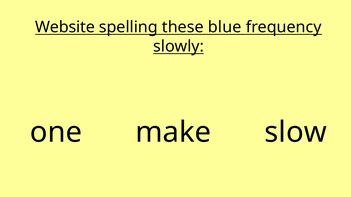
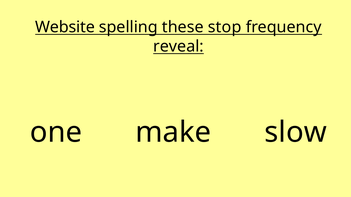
blue: blue -> stop
slowly: slowly -> reveal
